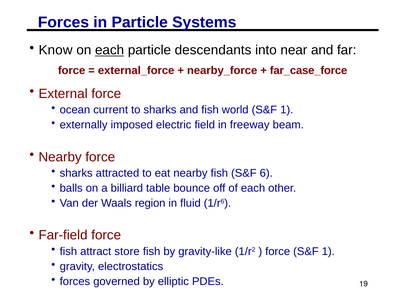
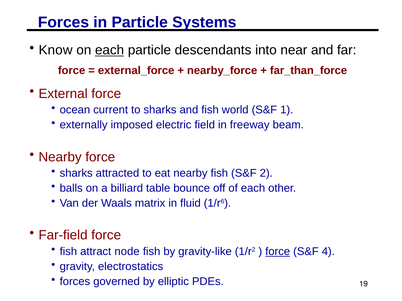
far_case_force: far_case_force -> far_than_force
6: 6 -> 2
region: region -> matrix
store: store -> node
force at (278, 252) underline: none -> present
1 at (328, 252): 1 -> 4
